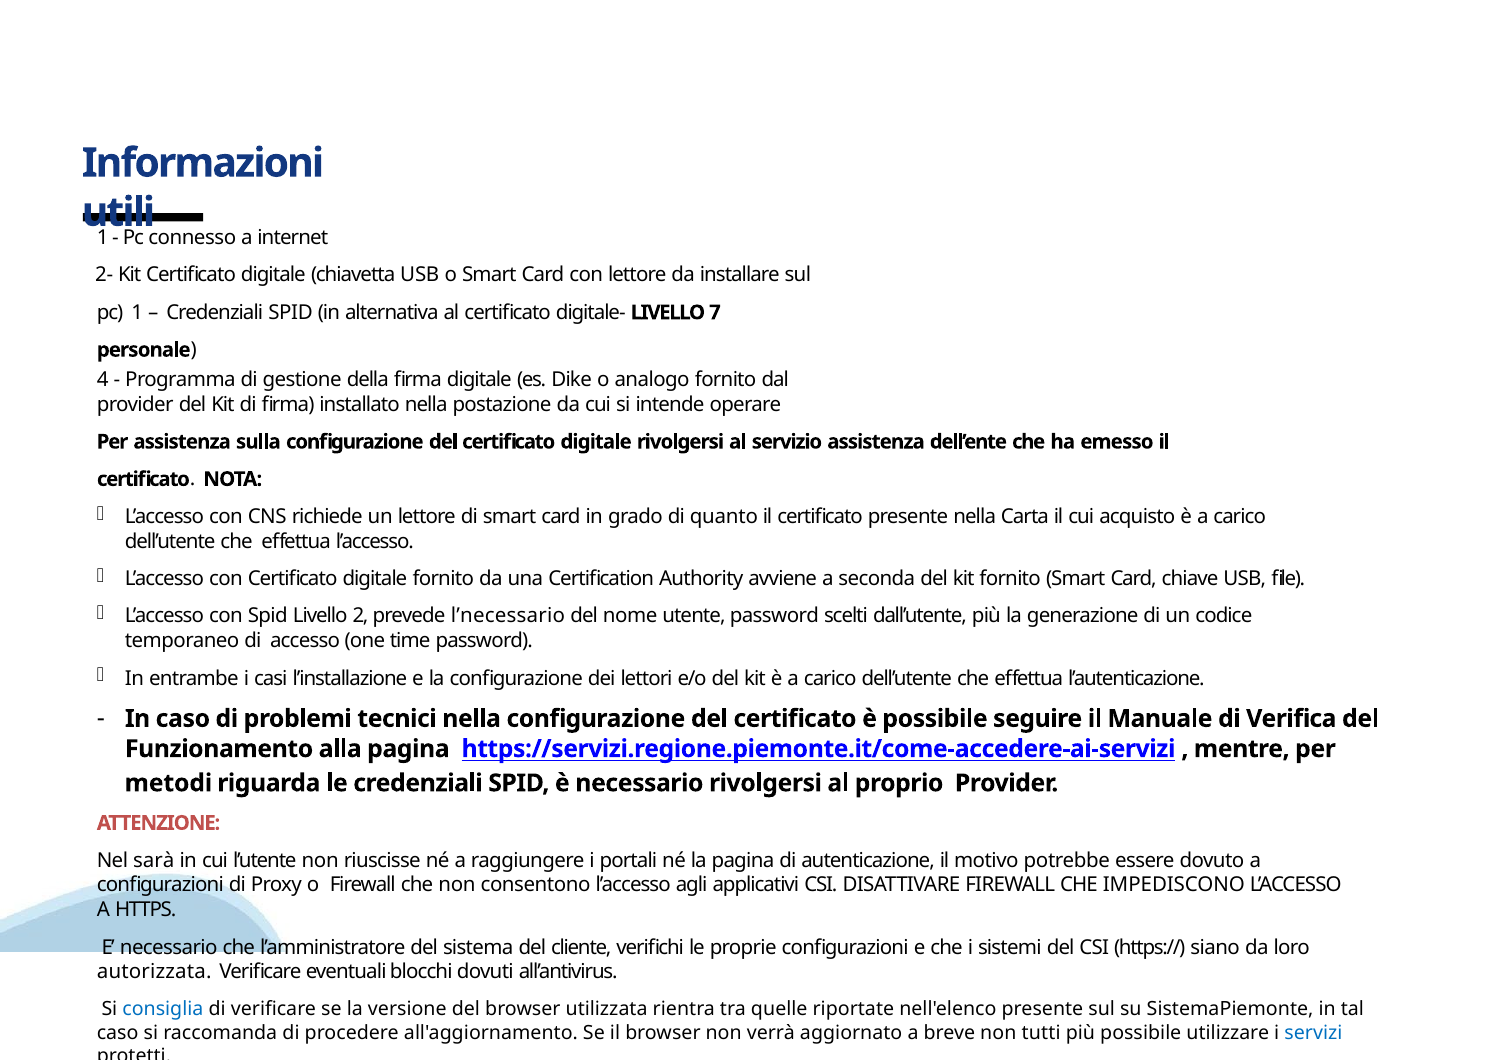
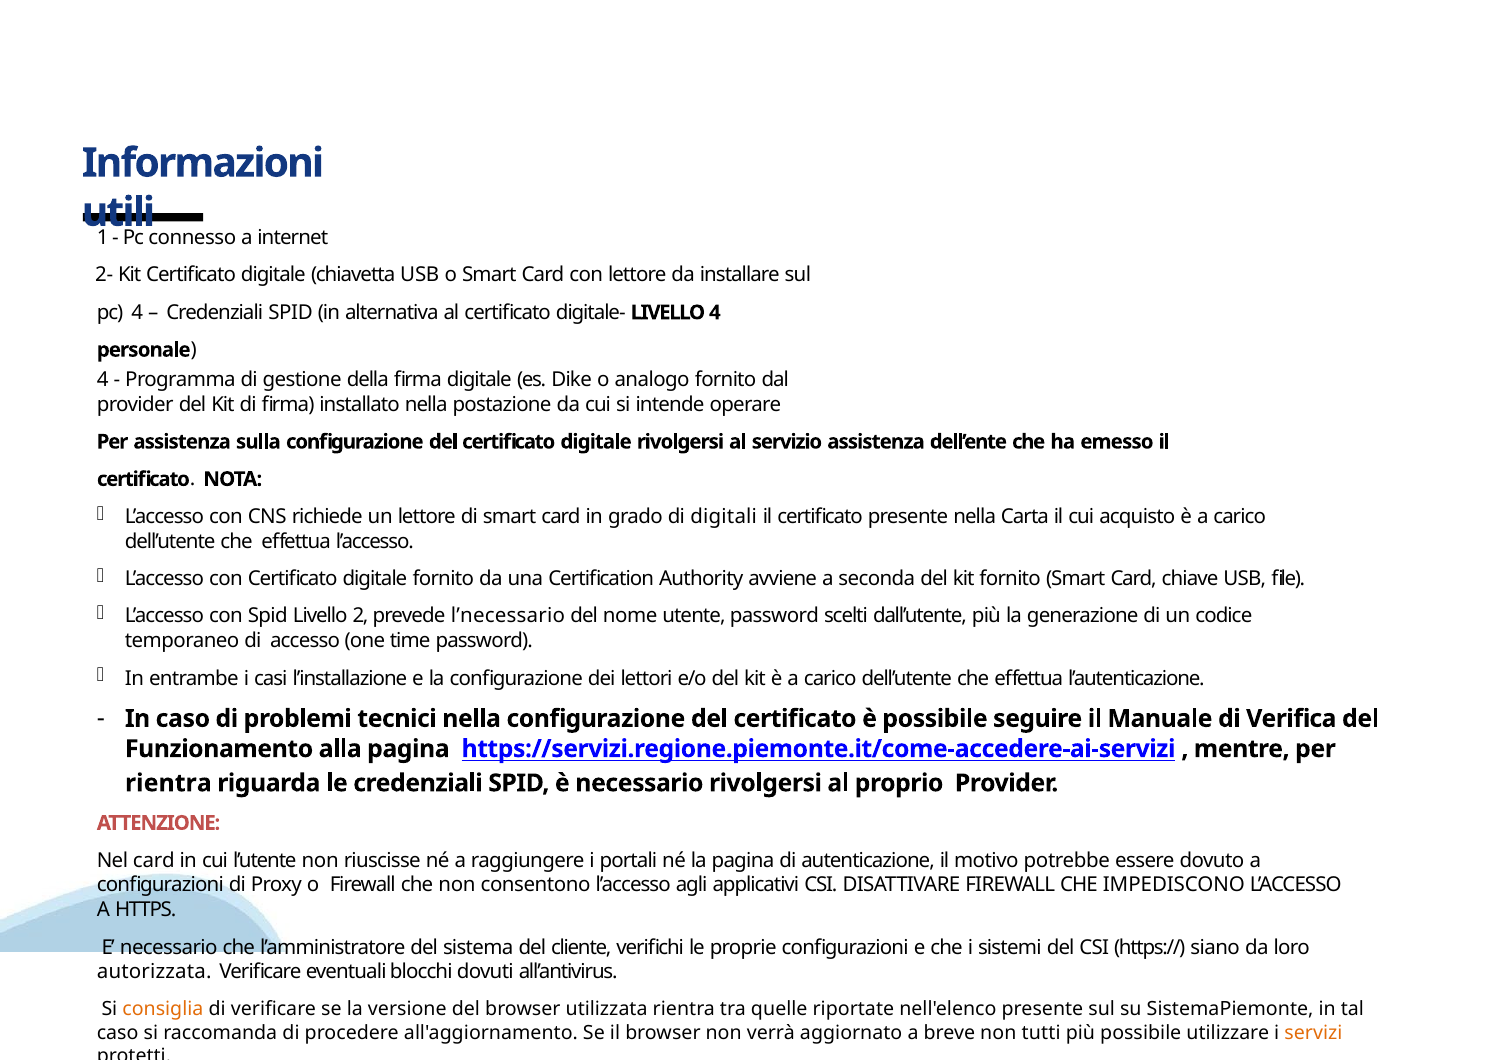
pc 1: 1 -> 4
LIVELLO 7: 7 -> 4
quanto: quanto -> digitali
metodi at (168, 783): metodi -> rientra
Nel sarà: sarà -> card
consiglia colour: blue -> orange
servizi colour: blue -> orange
